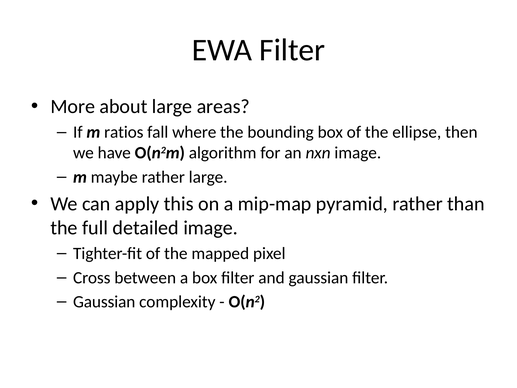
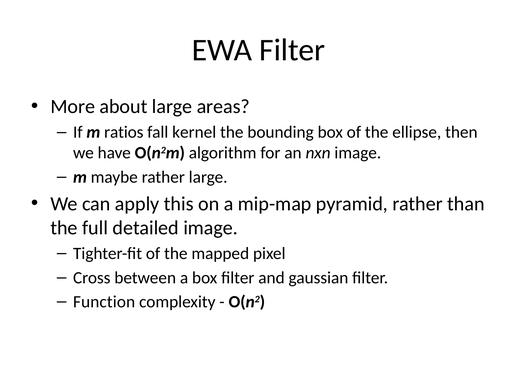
where: where -> kernel
Gaussian at (104, 302): Gaussian -> Function
